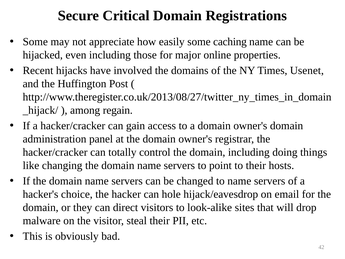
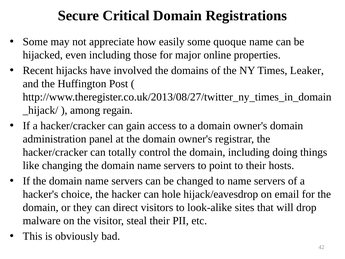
caching: caching -> quoque
Usenet: Usenet -> Leaker
